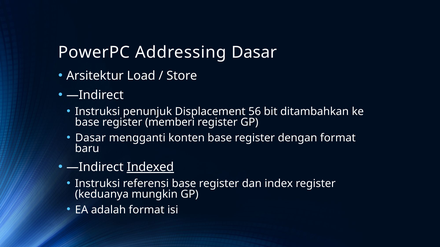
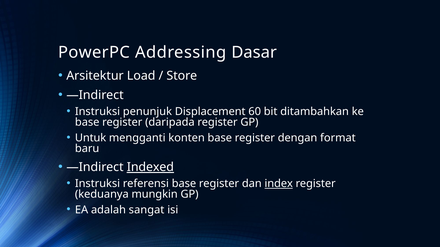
56: 56 -> 60
memberi: memberi -> daripada
Dasar at (90, 138): Dasar -> Untuk
index underline: none -> present
adalah format: format -> sangat
